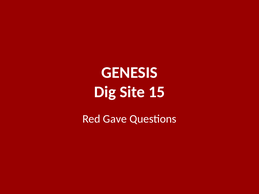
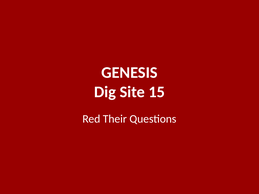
Gave: Gave -> Their
